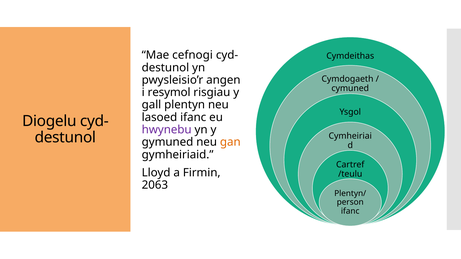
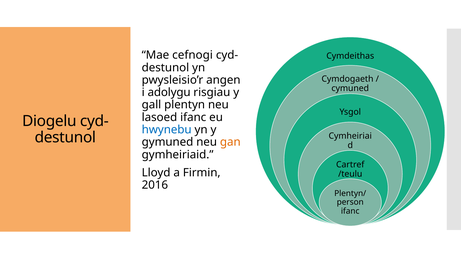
resymol: resymol -> adolygu
hwynebu colour: purple -> blue
2063: 2063 -> 2016
